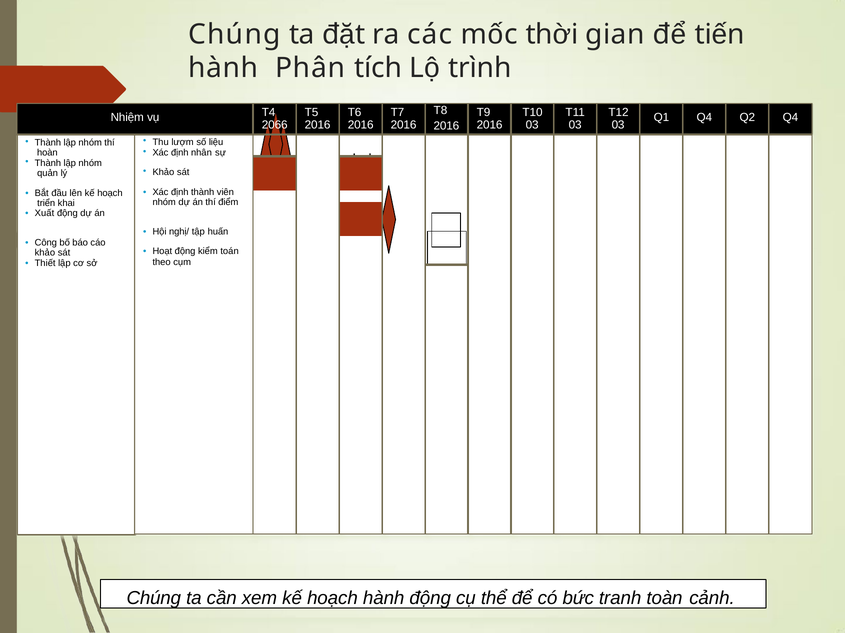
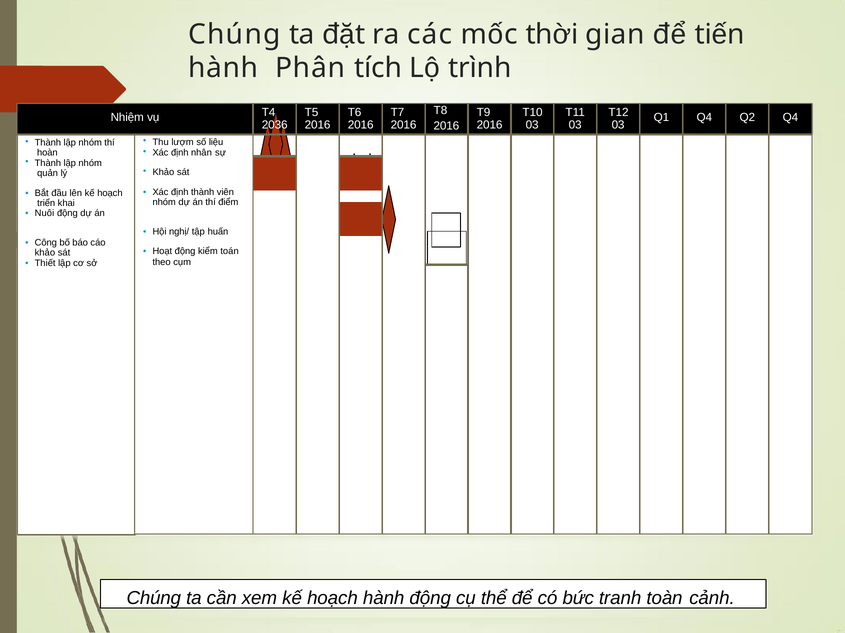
2066: 2066 -> 2036
Xuất: Xuất -> Nuôi
